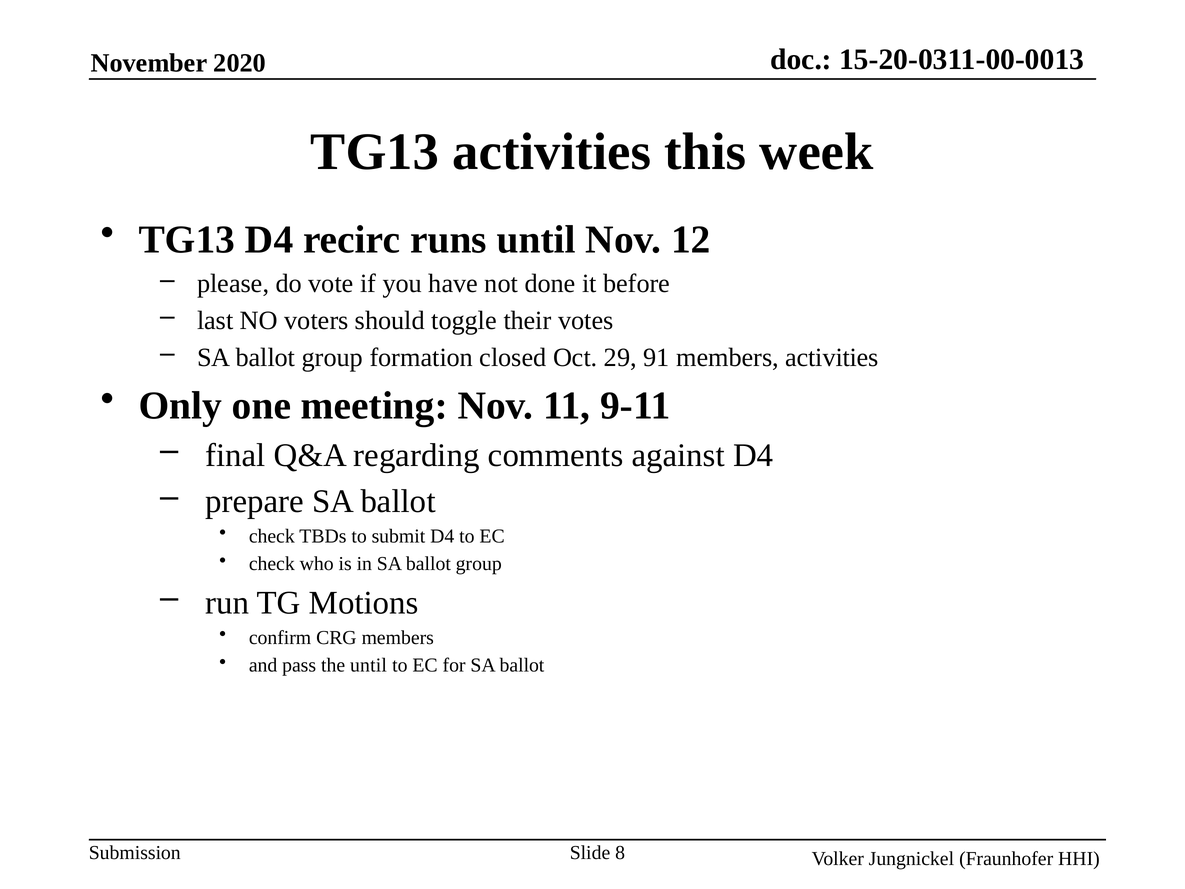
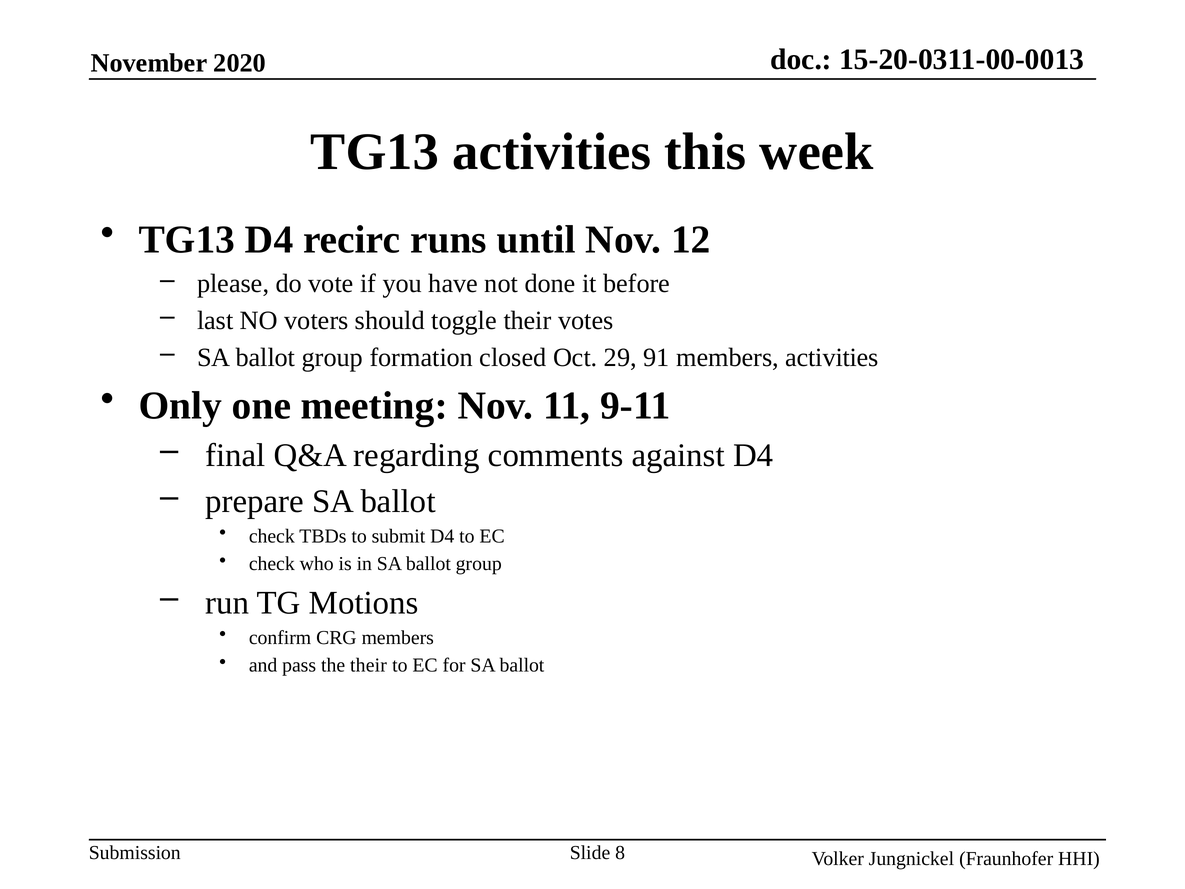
the until: until -> their
